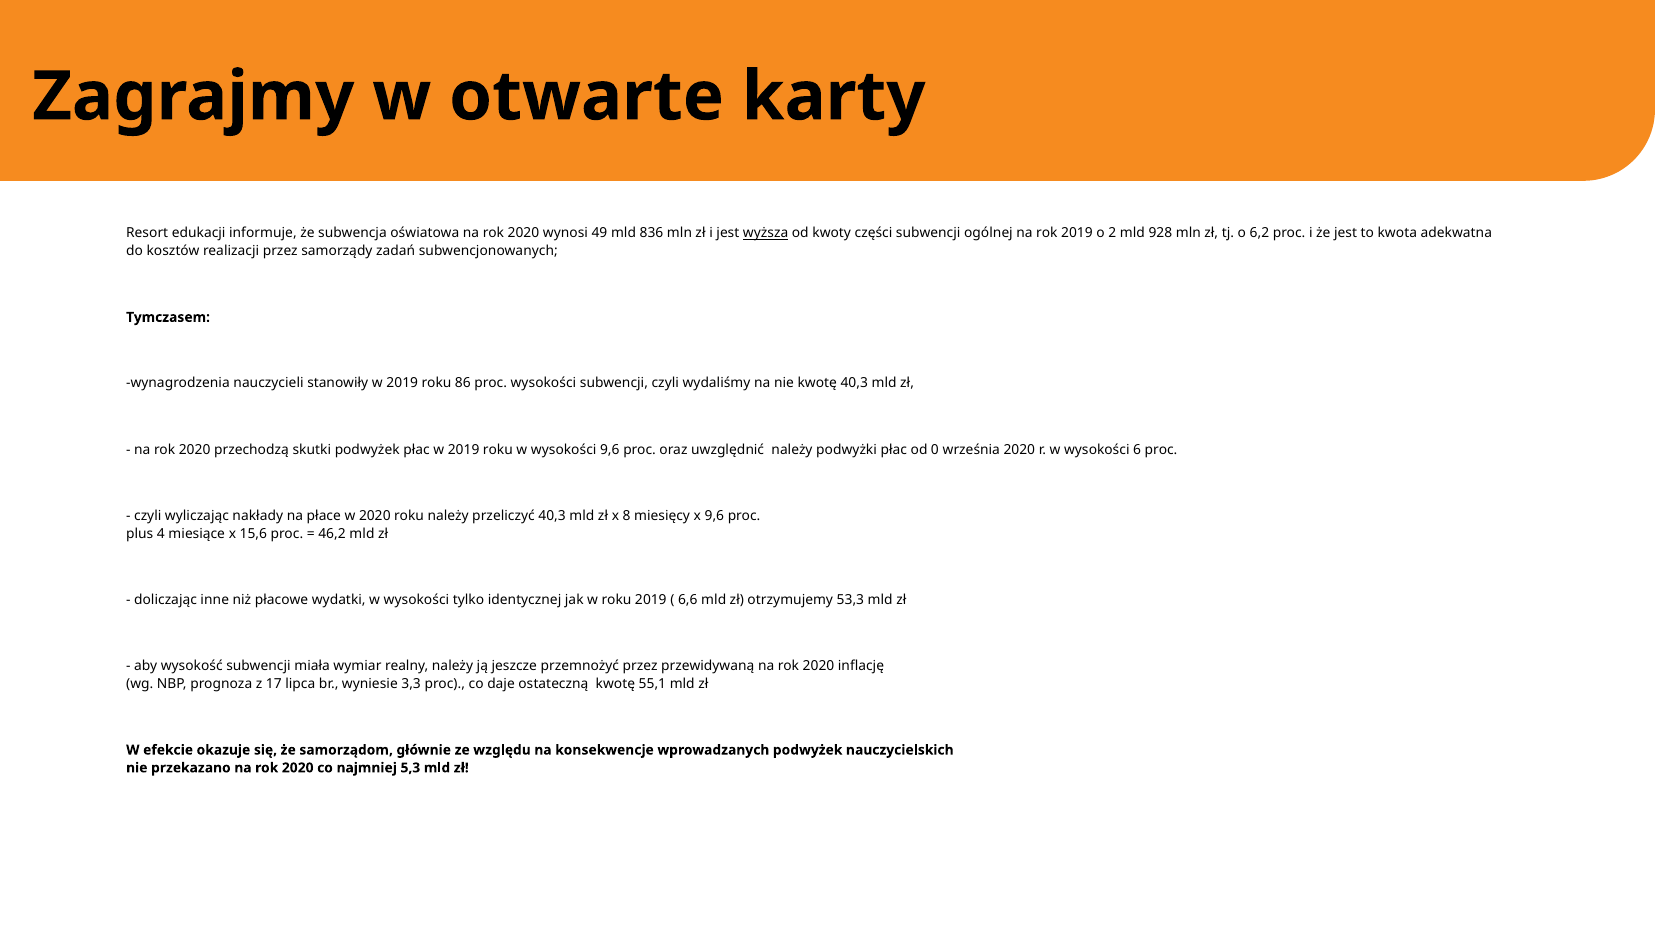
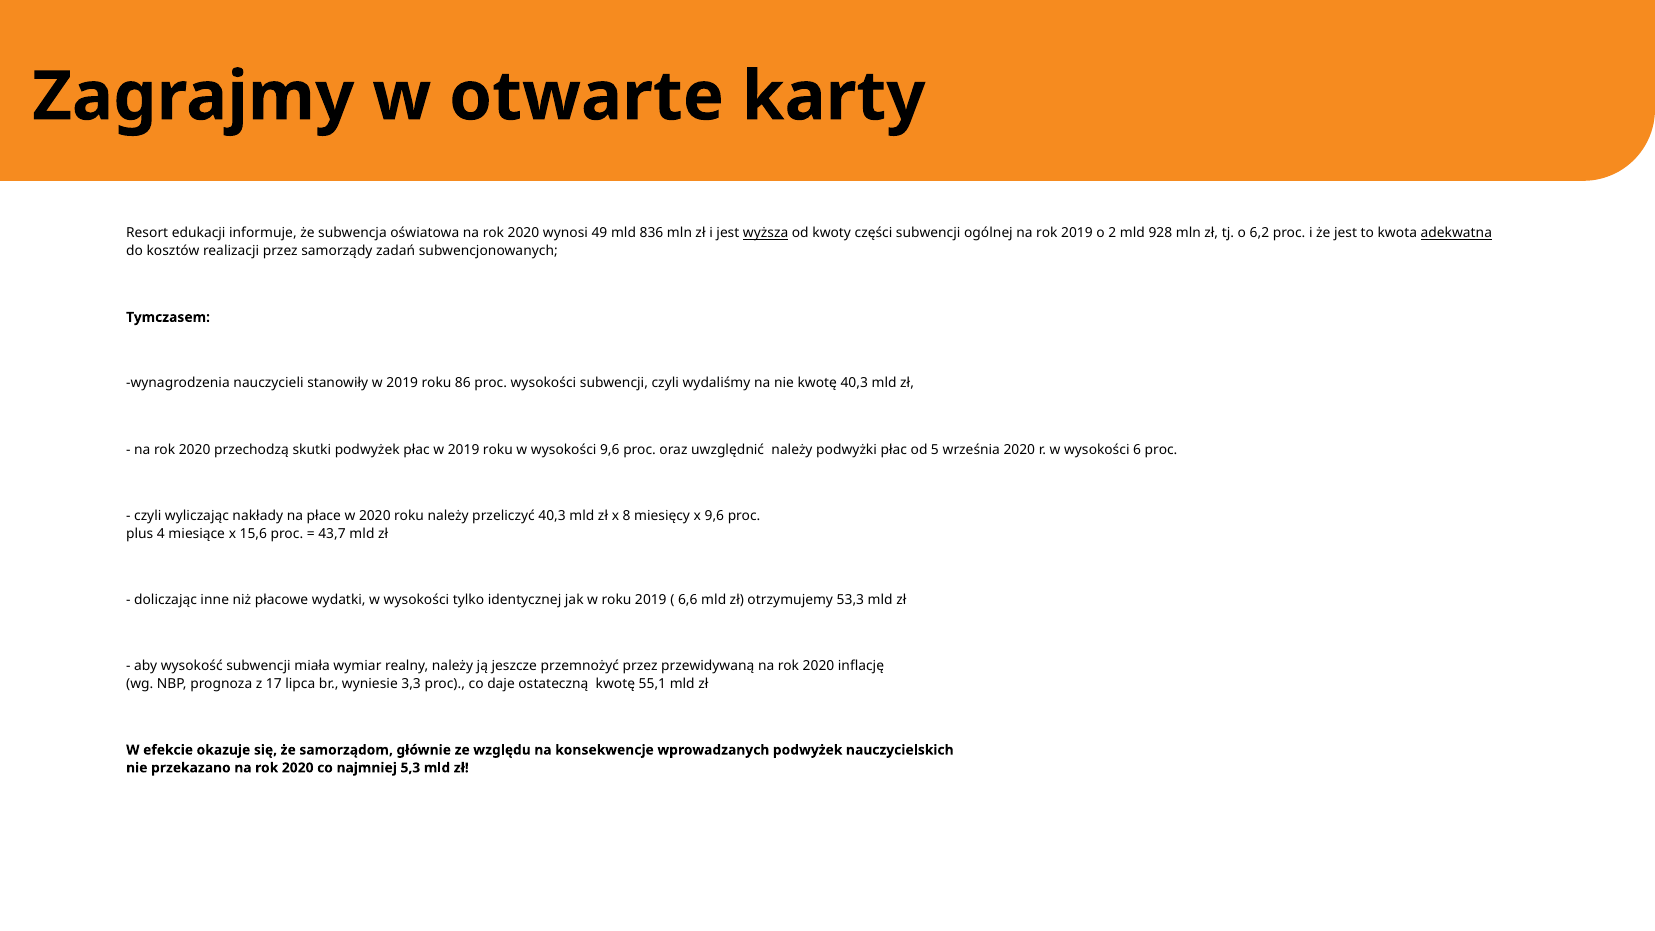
adekwatna underline: none -> present
0: 0 -> 5
46,2: 46,2 -> 43,7
